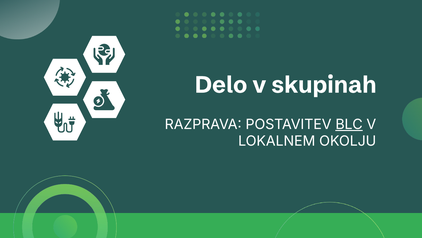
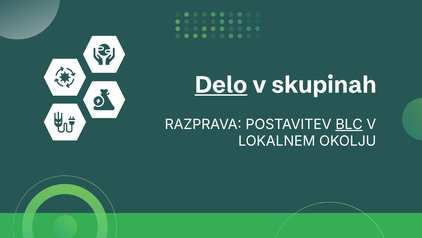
Delo underline: none -> present
